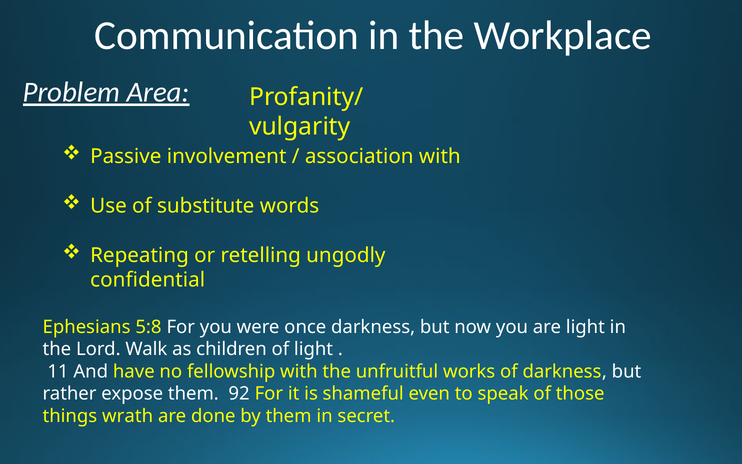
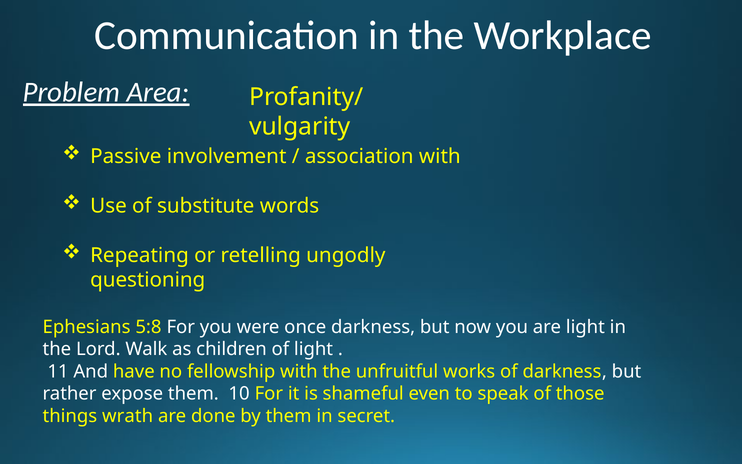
confidential: confidential -> questioning
92: 92 -> 10
